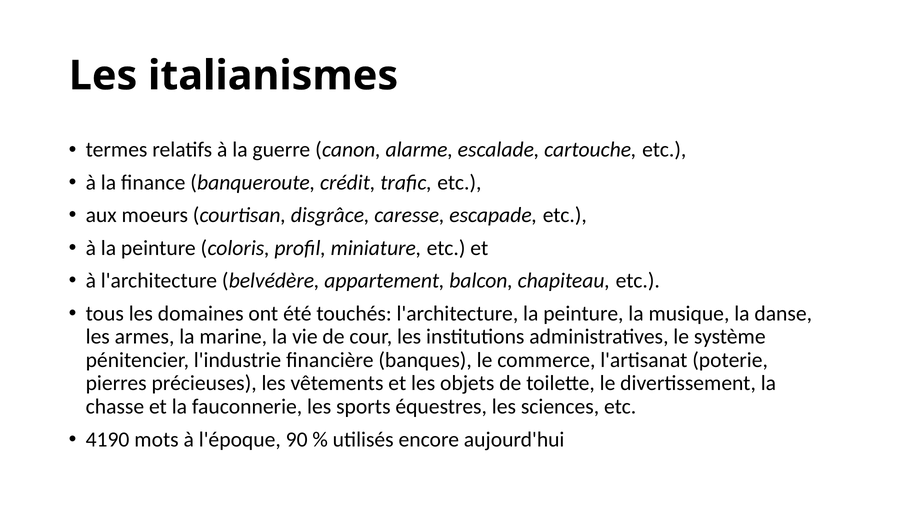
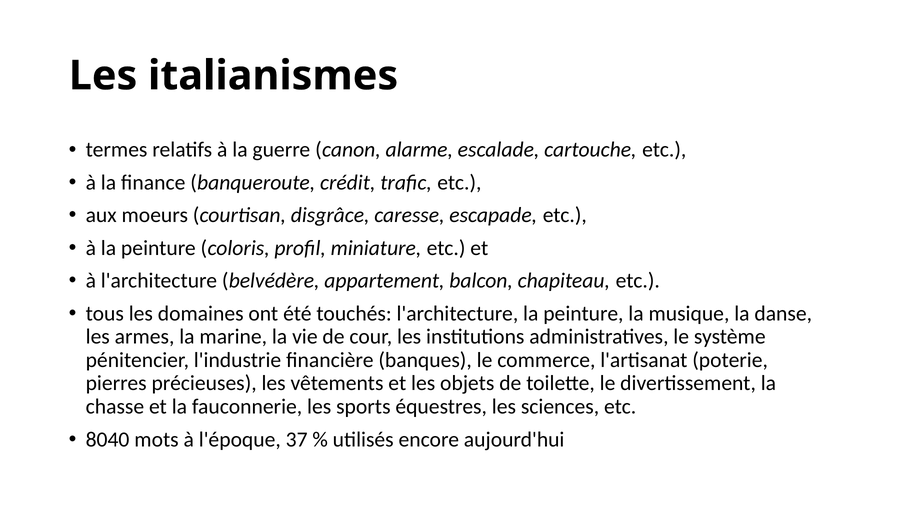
4190: 4190 -> 8040
90: 90 -> 37
